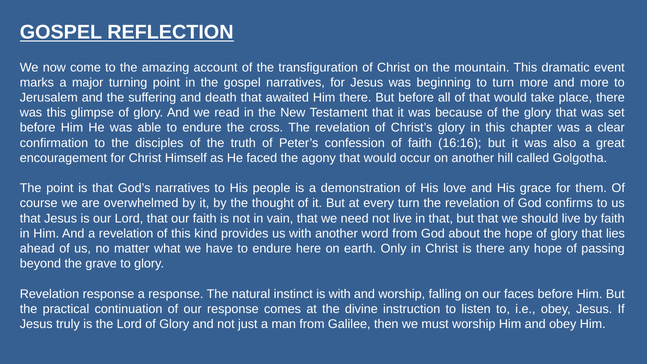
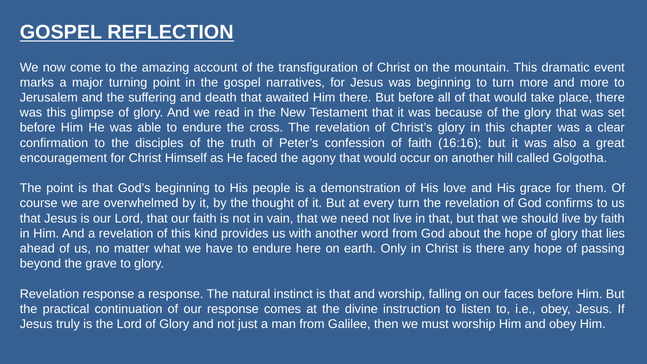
God’s narratives: narratives -> beginning
instinct is with: with -> that
